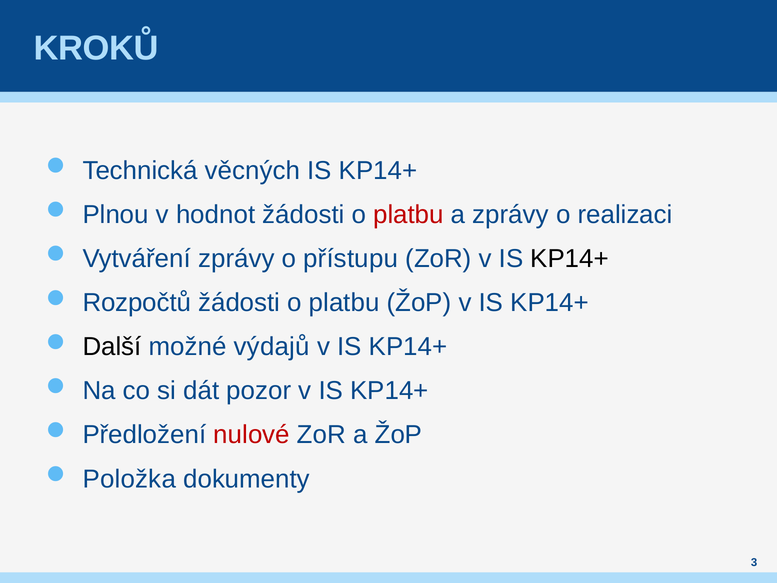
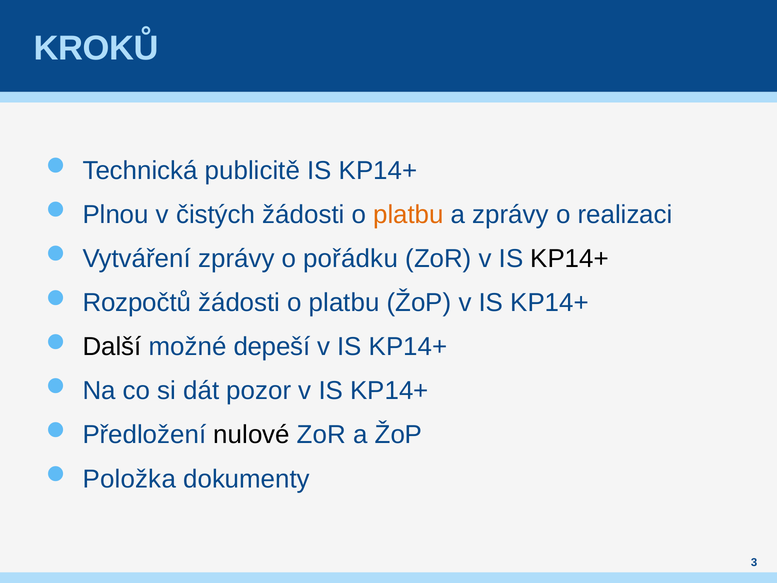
věcných: věcných -> publicitě
hodnot: hodnot -> čistých
platbu at (408, 214) colour: red -> orange
přístupu: přístupu -> pořádku
výdajů: výdajů -> depeší
nulové colour: red -> black
